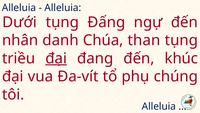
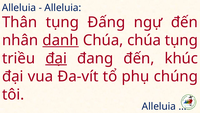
Dưới: Dưới -> Thân
danh underline: none -> present
Chúa than: than -> chúa
